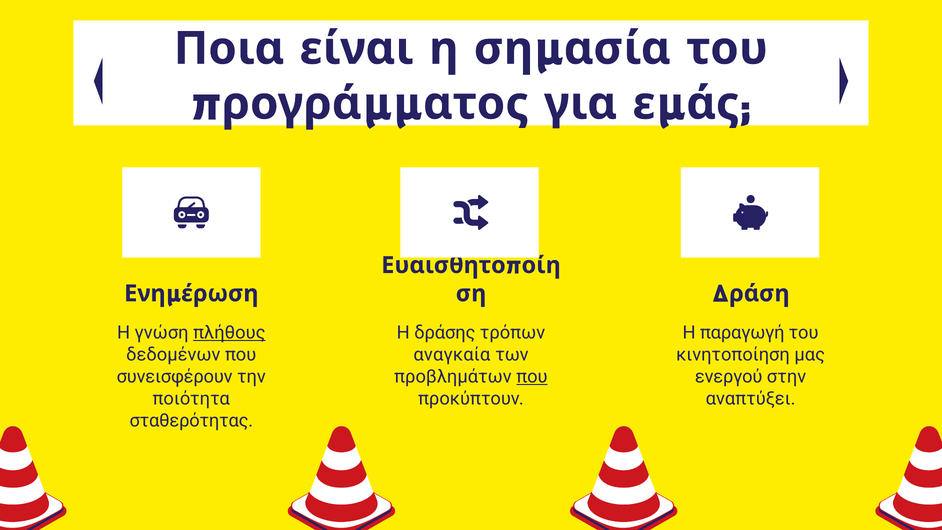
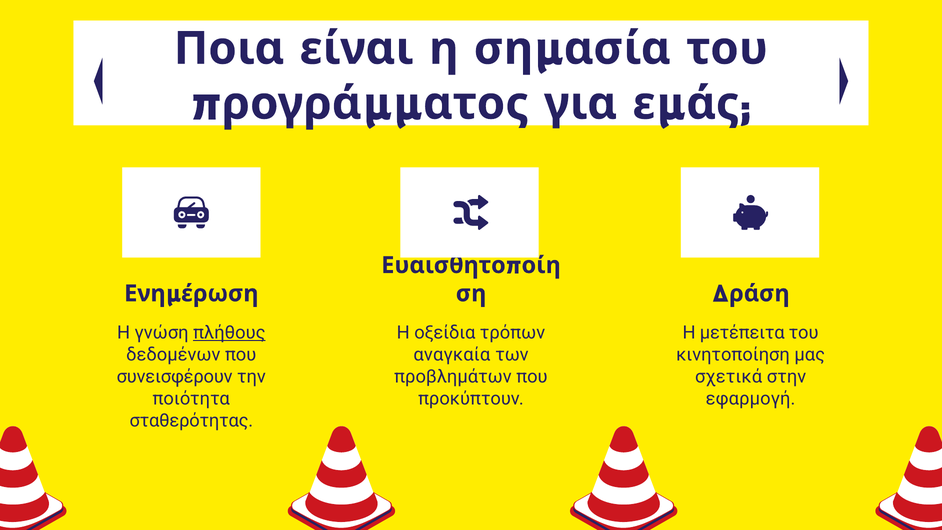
δράσης: δράσης -> οξείδια
παραγωγή: παραγωγή -> μετέπειτα
που at (532, 377) underline: present -> none
ενεργού: ενεργού -> σχετικά
αναπτύξει: αναπτύξει -> εφαρμογή
